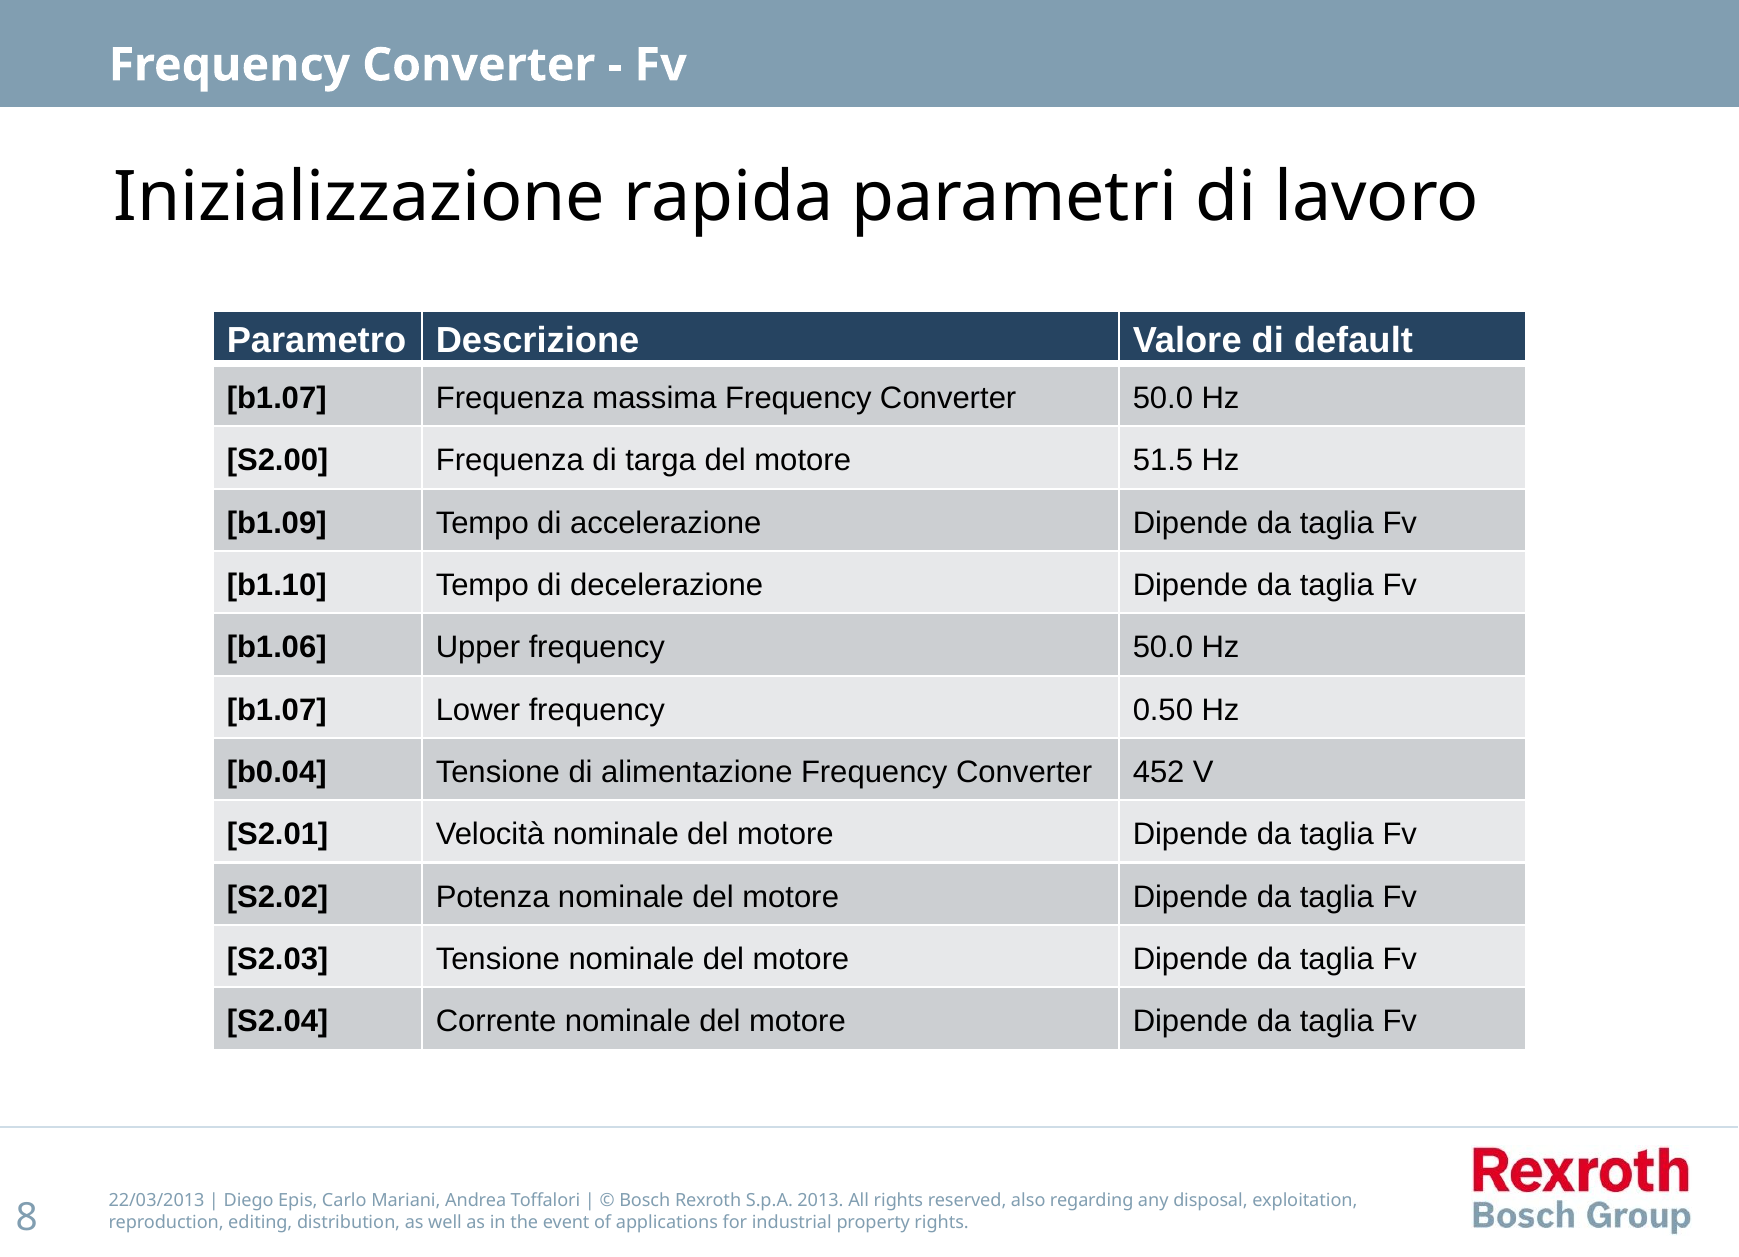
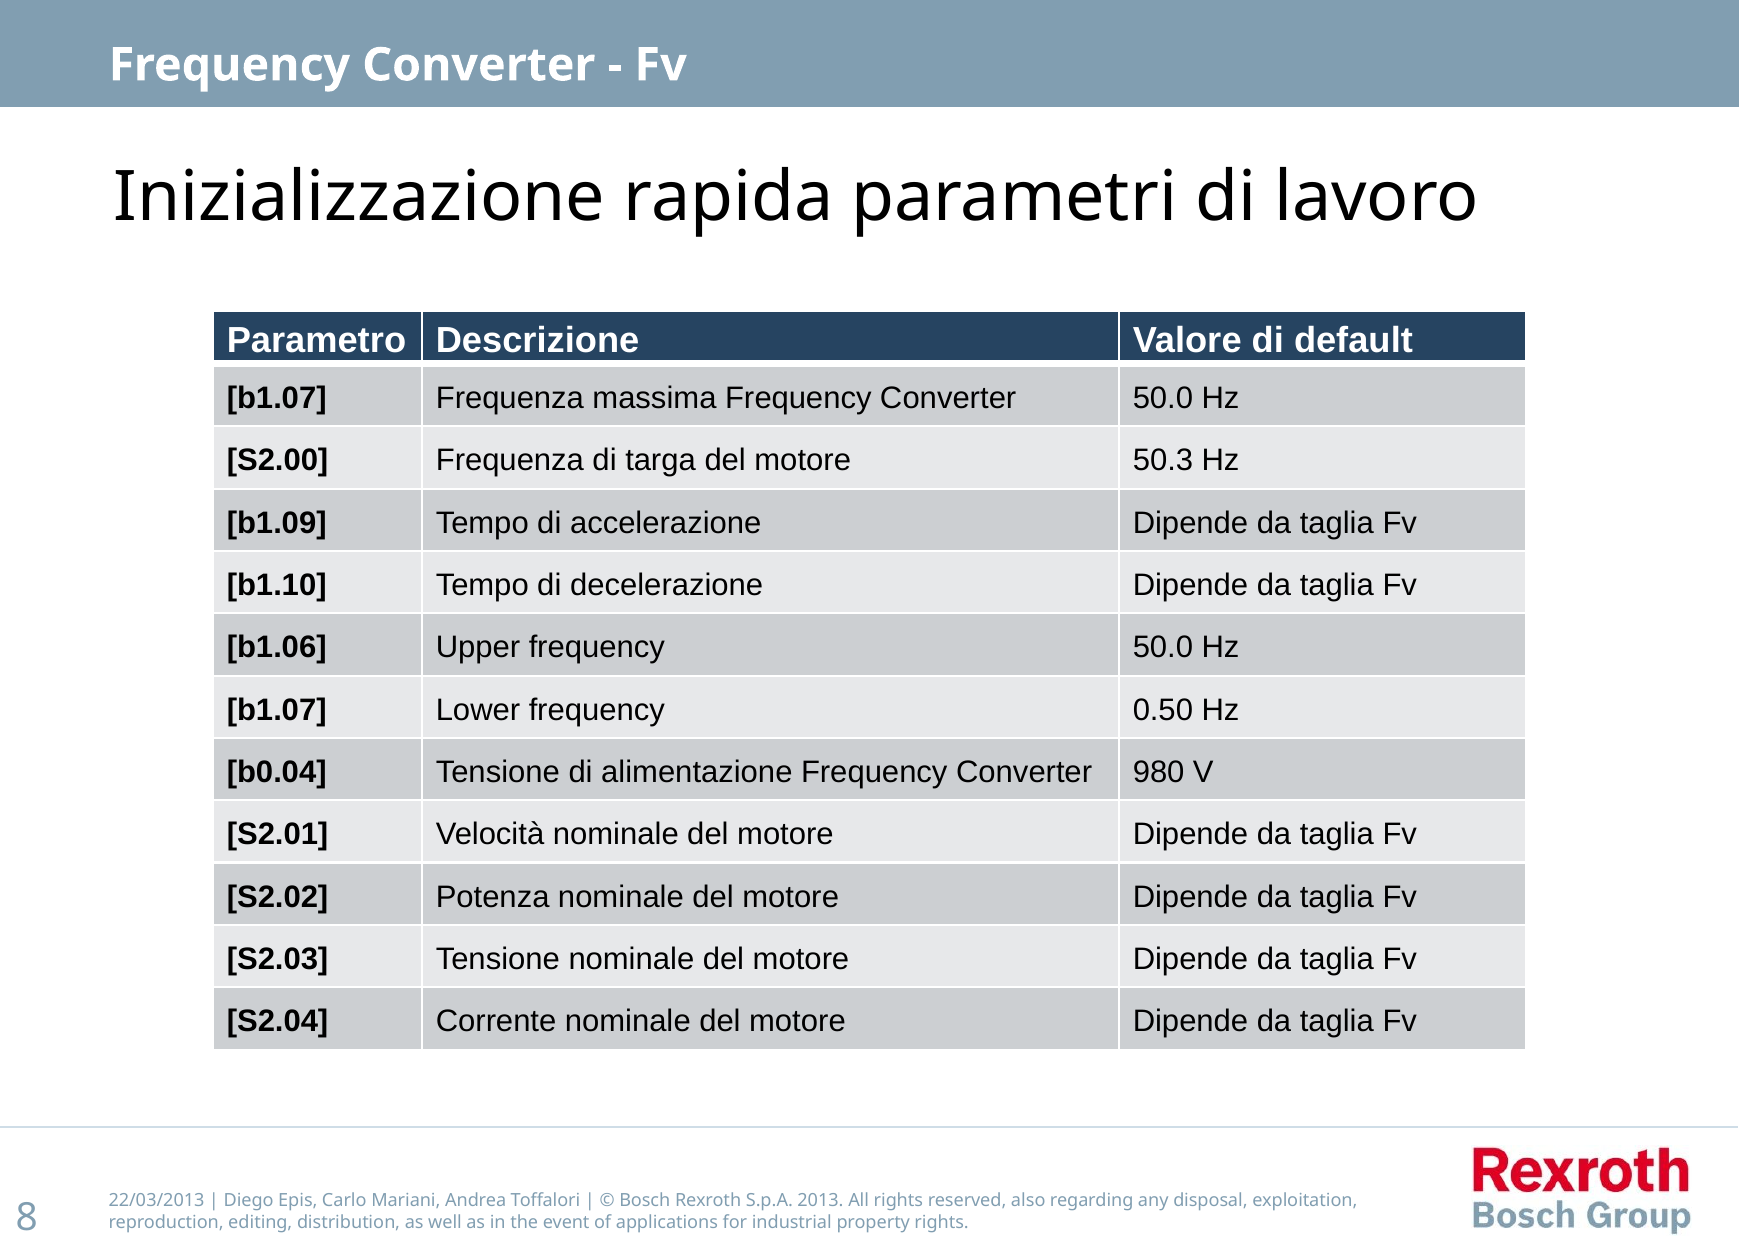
51.5: 51.5 -> 50.3
452: 452 -> 980
